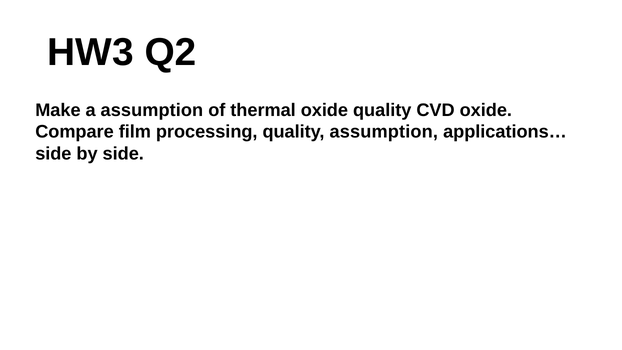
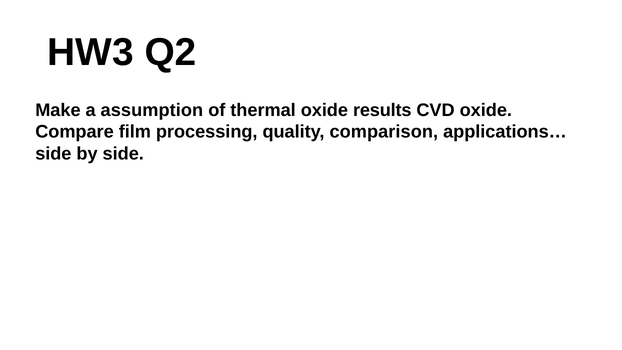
oxide quality: quality -> results
quality assumption: assumption -> comparison
